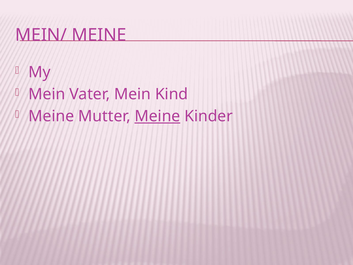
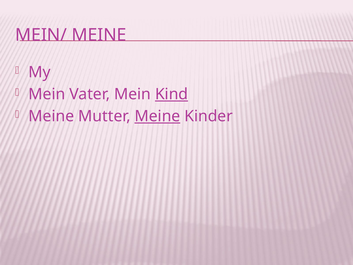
Kind underline: none -> present
